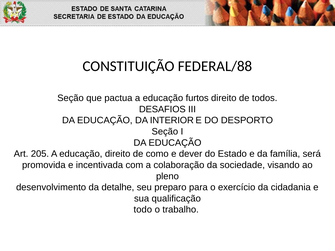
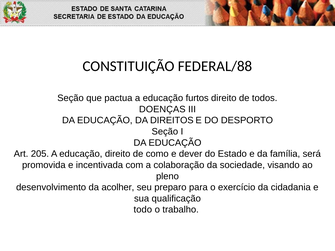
DESAFIOS: DESAFIOS -> DOENÇAS
INTERIOR: INTERIOR -> DIREITOS
detalhe: detalhe -> acolher
